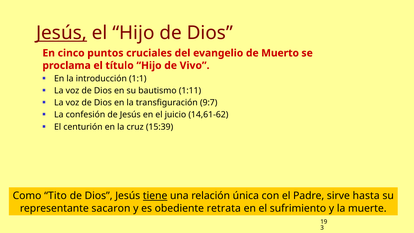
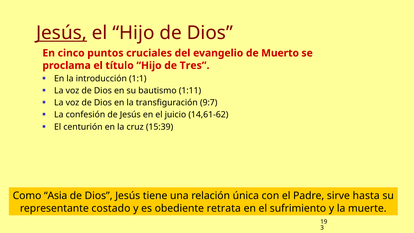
Vivo: Vivo -> Tres
Tito: Tito -> Asia
tiene underline: present -> none
sacaron: sacaron -> costado
